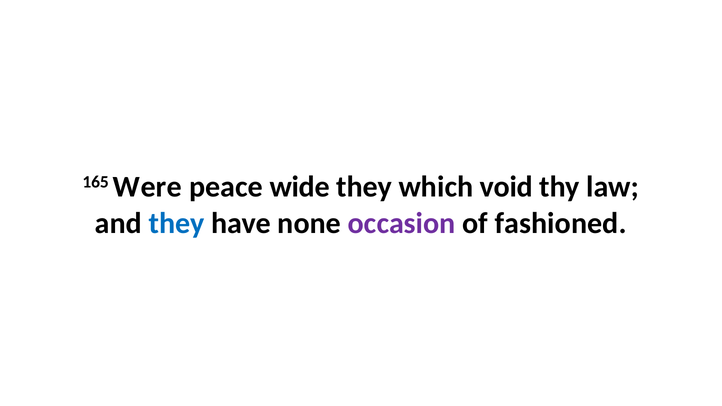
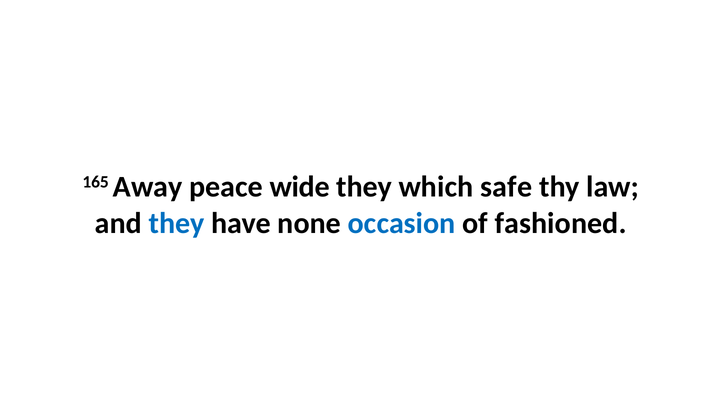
Were: Were -> Away
void: void -> safe
occasion colour: purple -> blue
